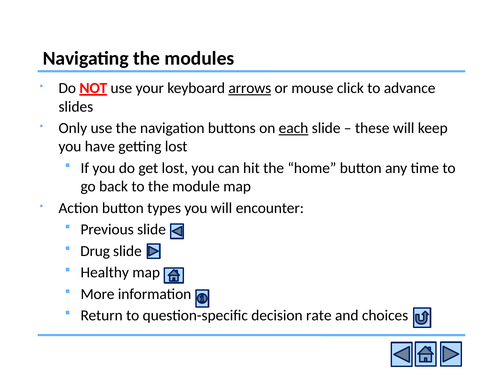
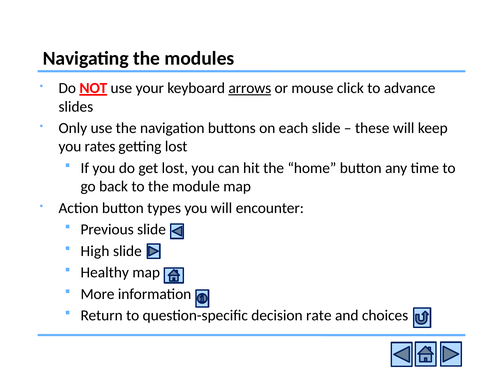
each underline: present -> none
have: have -> rates
Drug: Drug -> High
